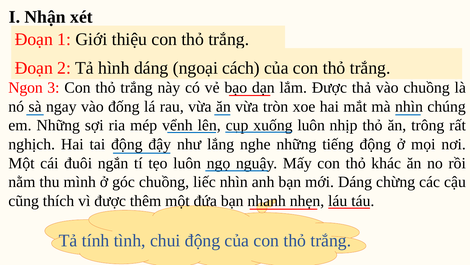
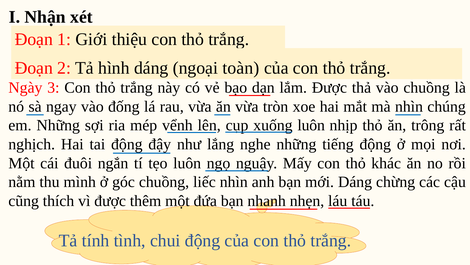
cách: cách -> toàn
Ngon: Ngon -> Ngày
